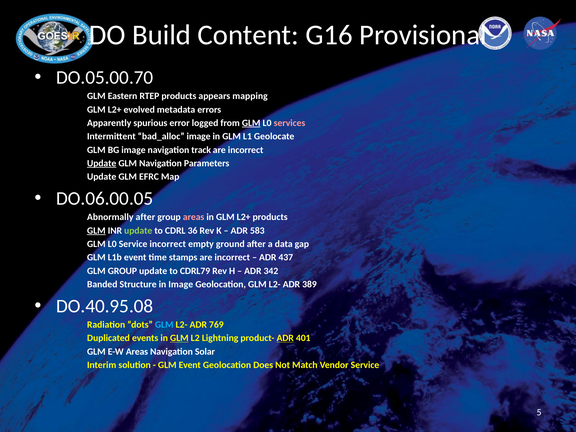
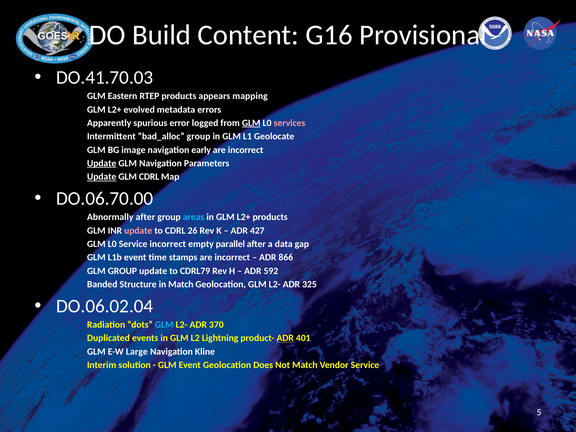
DO.05.00.70: DO.05.00.70 -> DO.41.70.03
bad_alloc image: image -> group
track: track -> early
Update at (102, 177) underline: none -> present
GLM EFRC: EFRC -> CDRL
DO.06.00.05: DO.06.00.05 -> DO.06.70.00
areas at (194, 217) colour: pink -> light blue
GLM at (96, 231) underline: present -> none
update at (138, 231) colour: light green -> pink
36: 36 -> 26
583: 583 -> 427
ground: ground -> parallel
437: 437 -> 866
342: 342 -> 592
in Image: Image -> Match
389: 389 -> 325
DO.40.95.08: DO.40.95.08 -> DO.06.02.04
769: 769 -> 370
GLM at (179, 338) underline: present -> none
E-W Areas: Areas -> Large
Solar: Solar -> Kline
